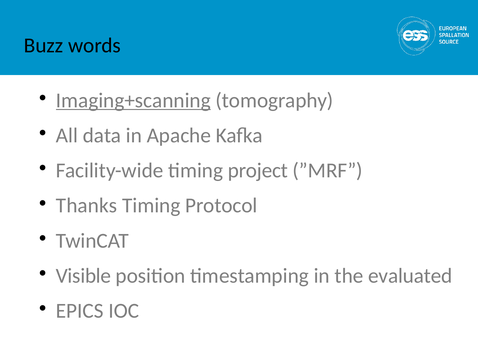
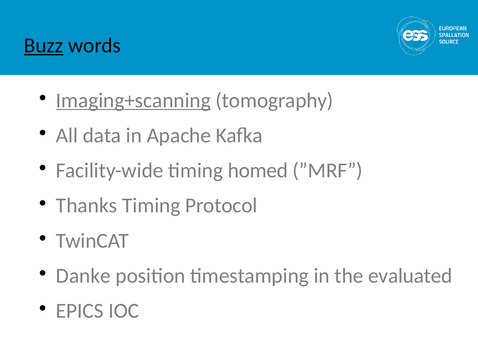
Buzz underline: none -> present
project: project -> homed
Visible: Visible -> Danke
